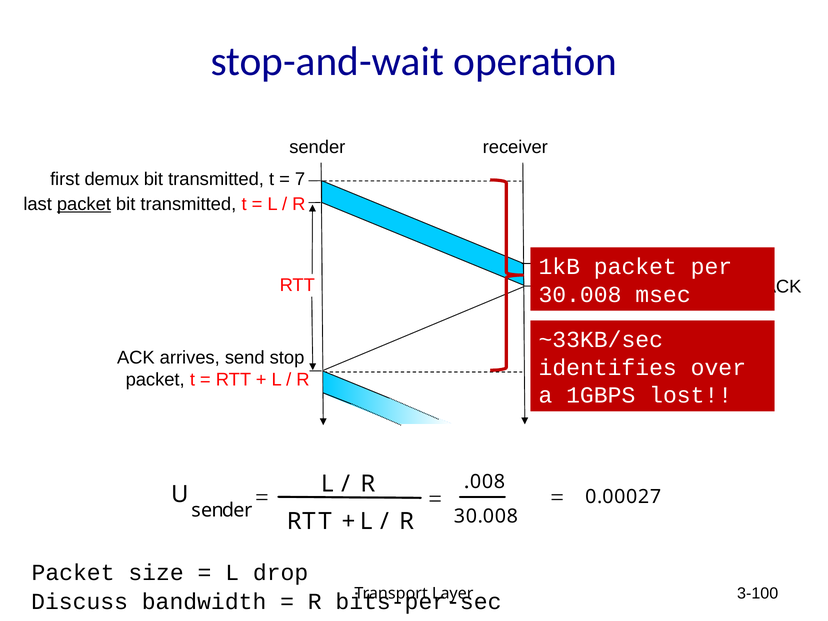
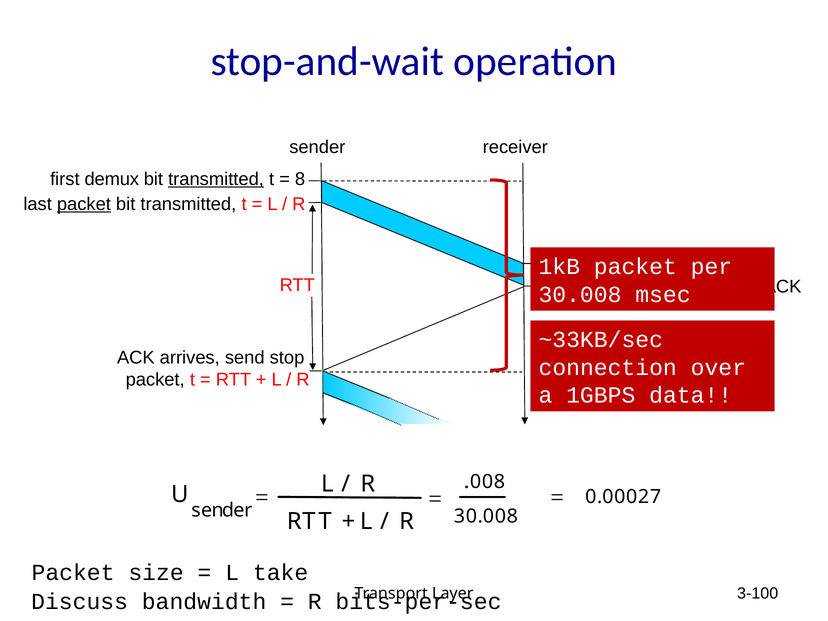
transmitted at (216, 179) underline: none -> present
7: 7 -> 8
identifies: identifies -> connection
lost: lost -> data
drop: drop -> take
